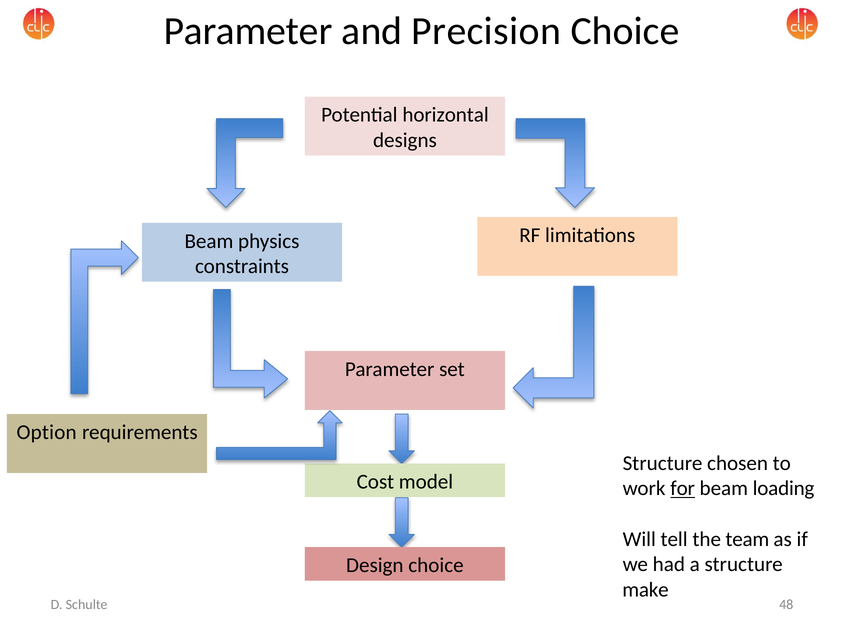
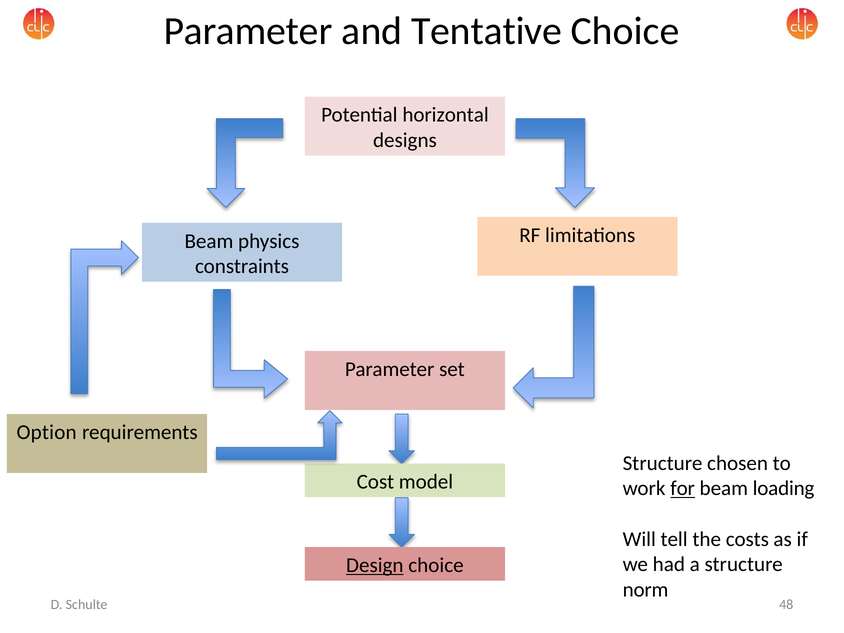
Precision: Precision -> Tentative
team: team -> costs
Design underline: none -> present
make: make -> norm
